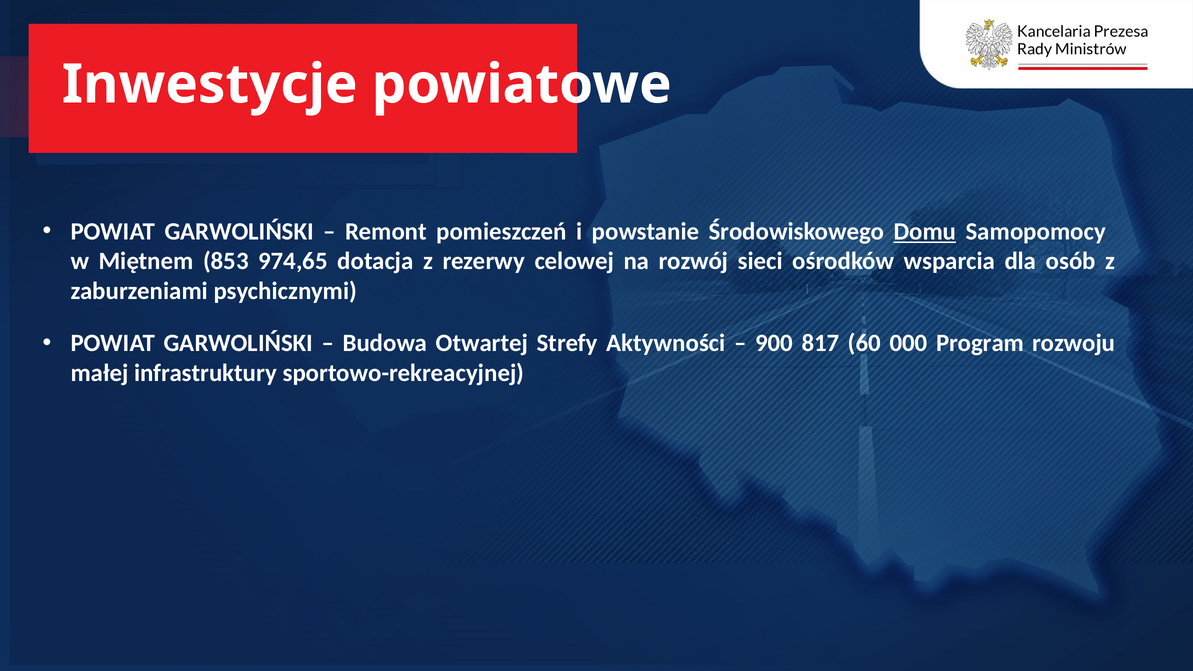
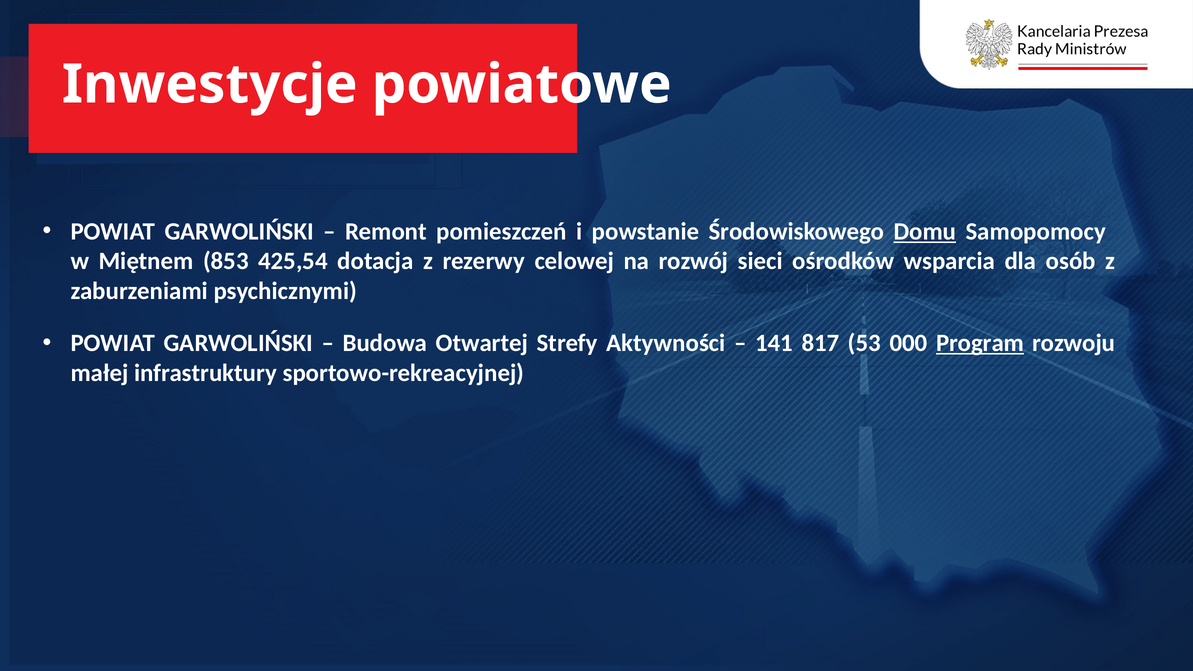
974,65: 974,65 -> 425,54
900: 900 -> 141
60: 60 -> 53
Program underline: none -> present
